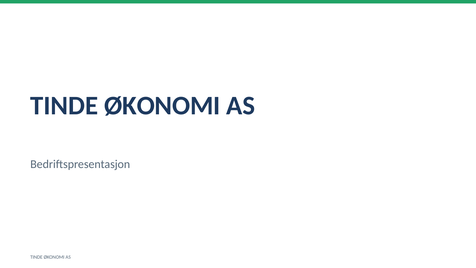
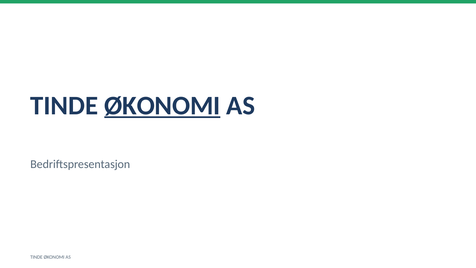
ØKONOMI at (162, 106) underline: none -> present
